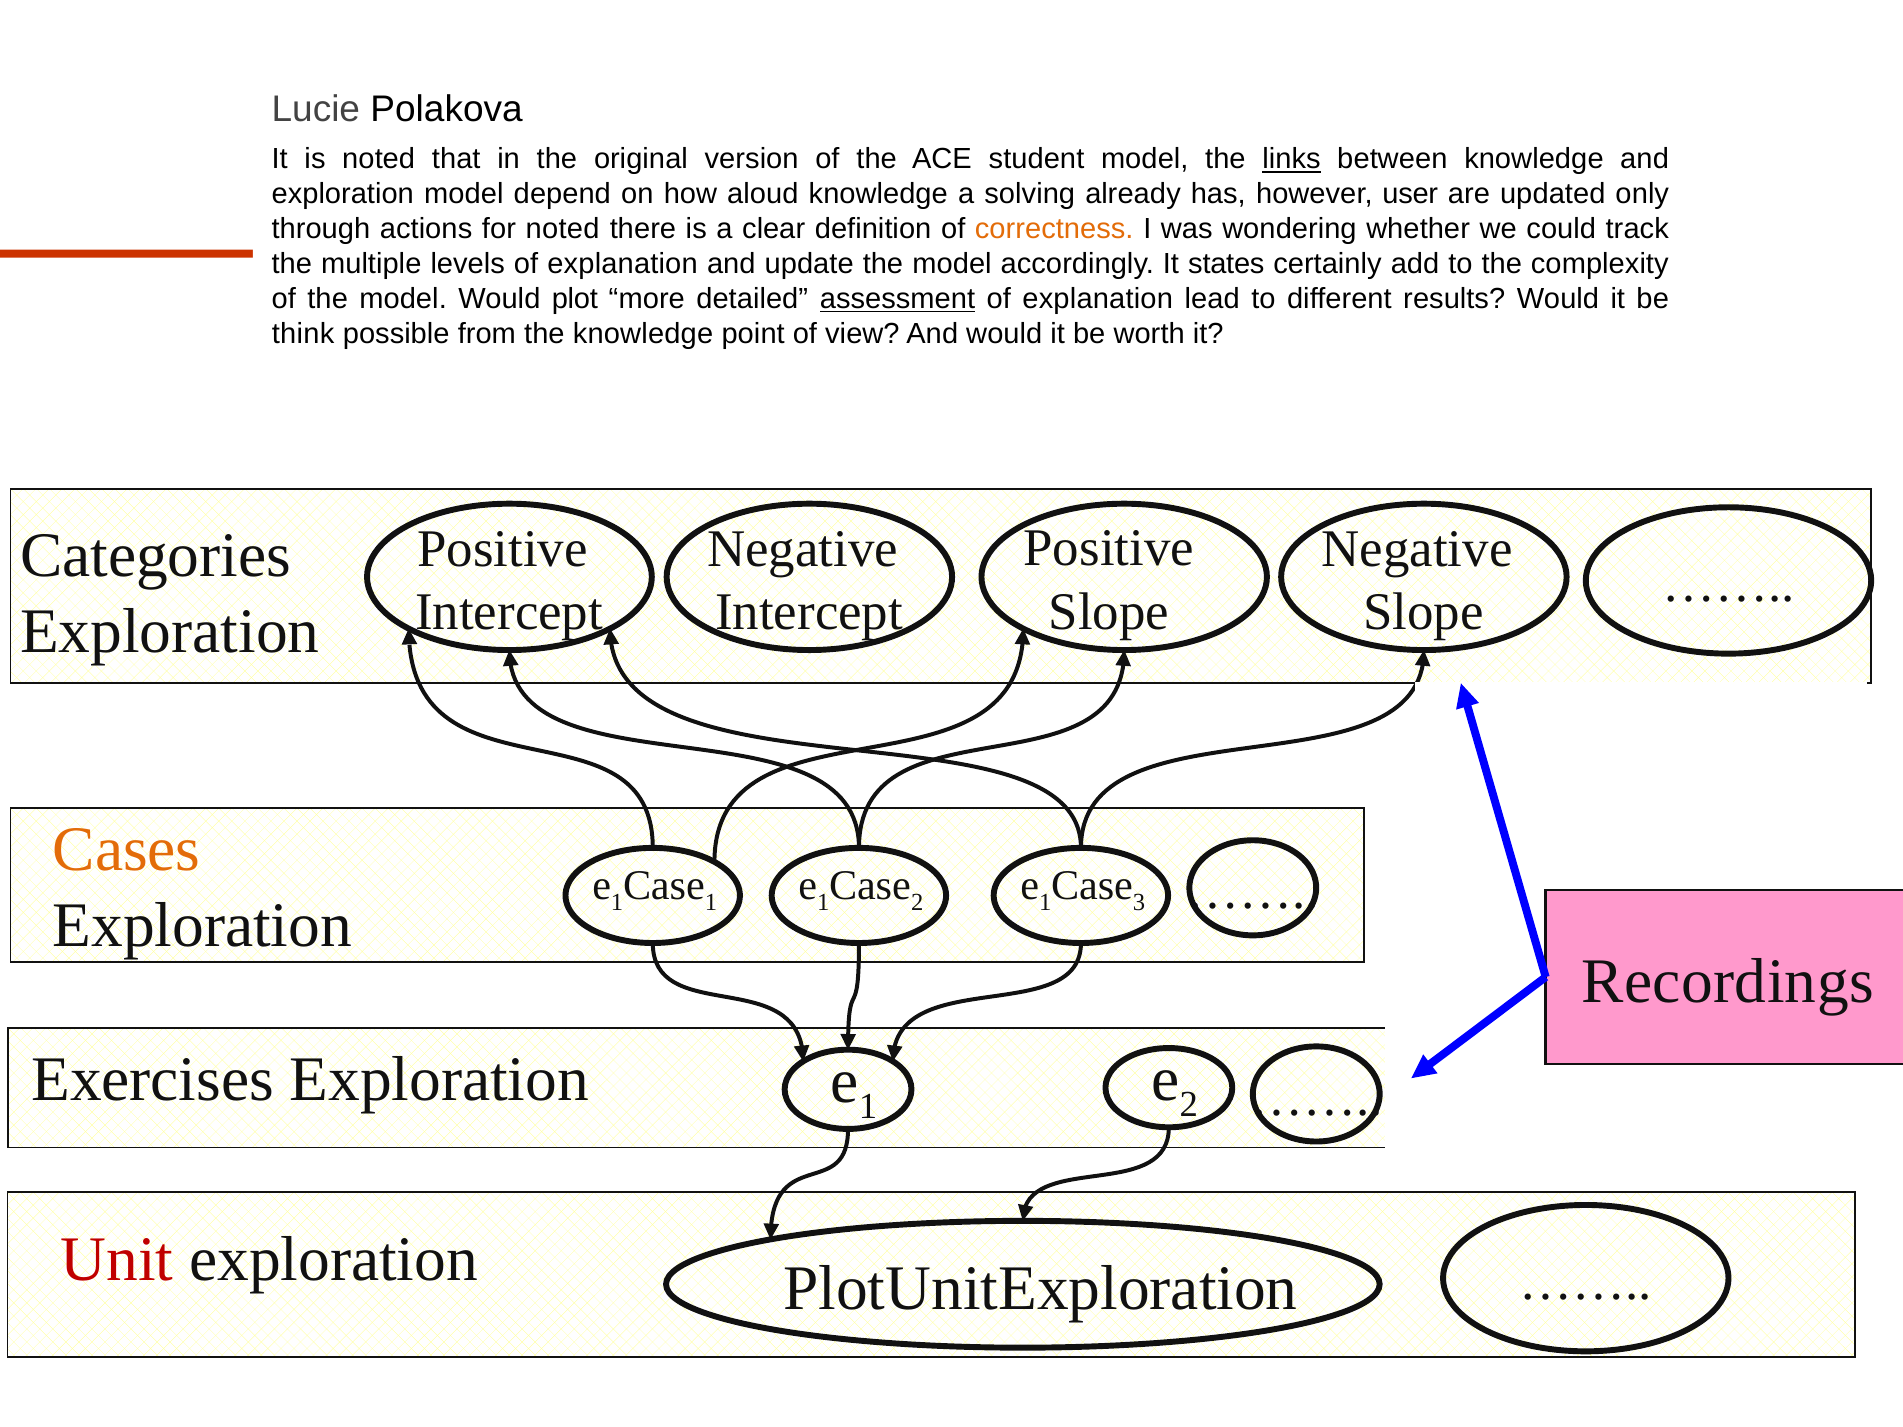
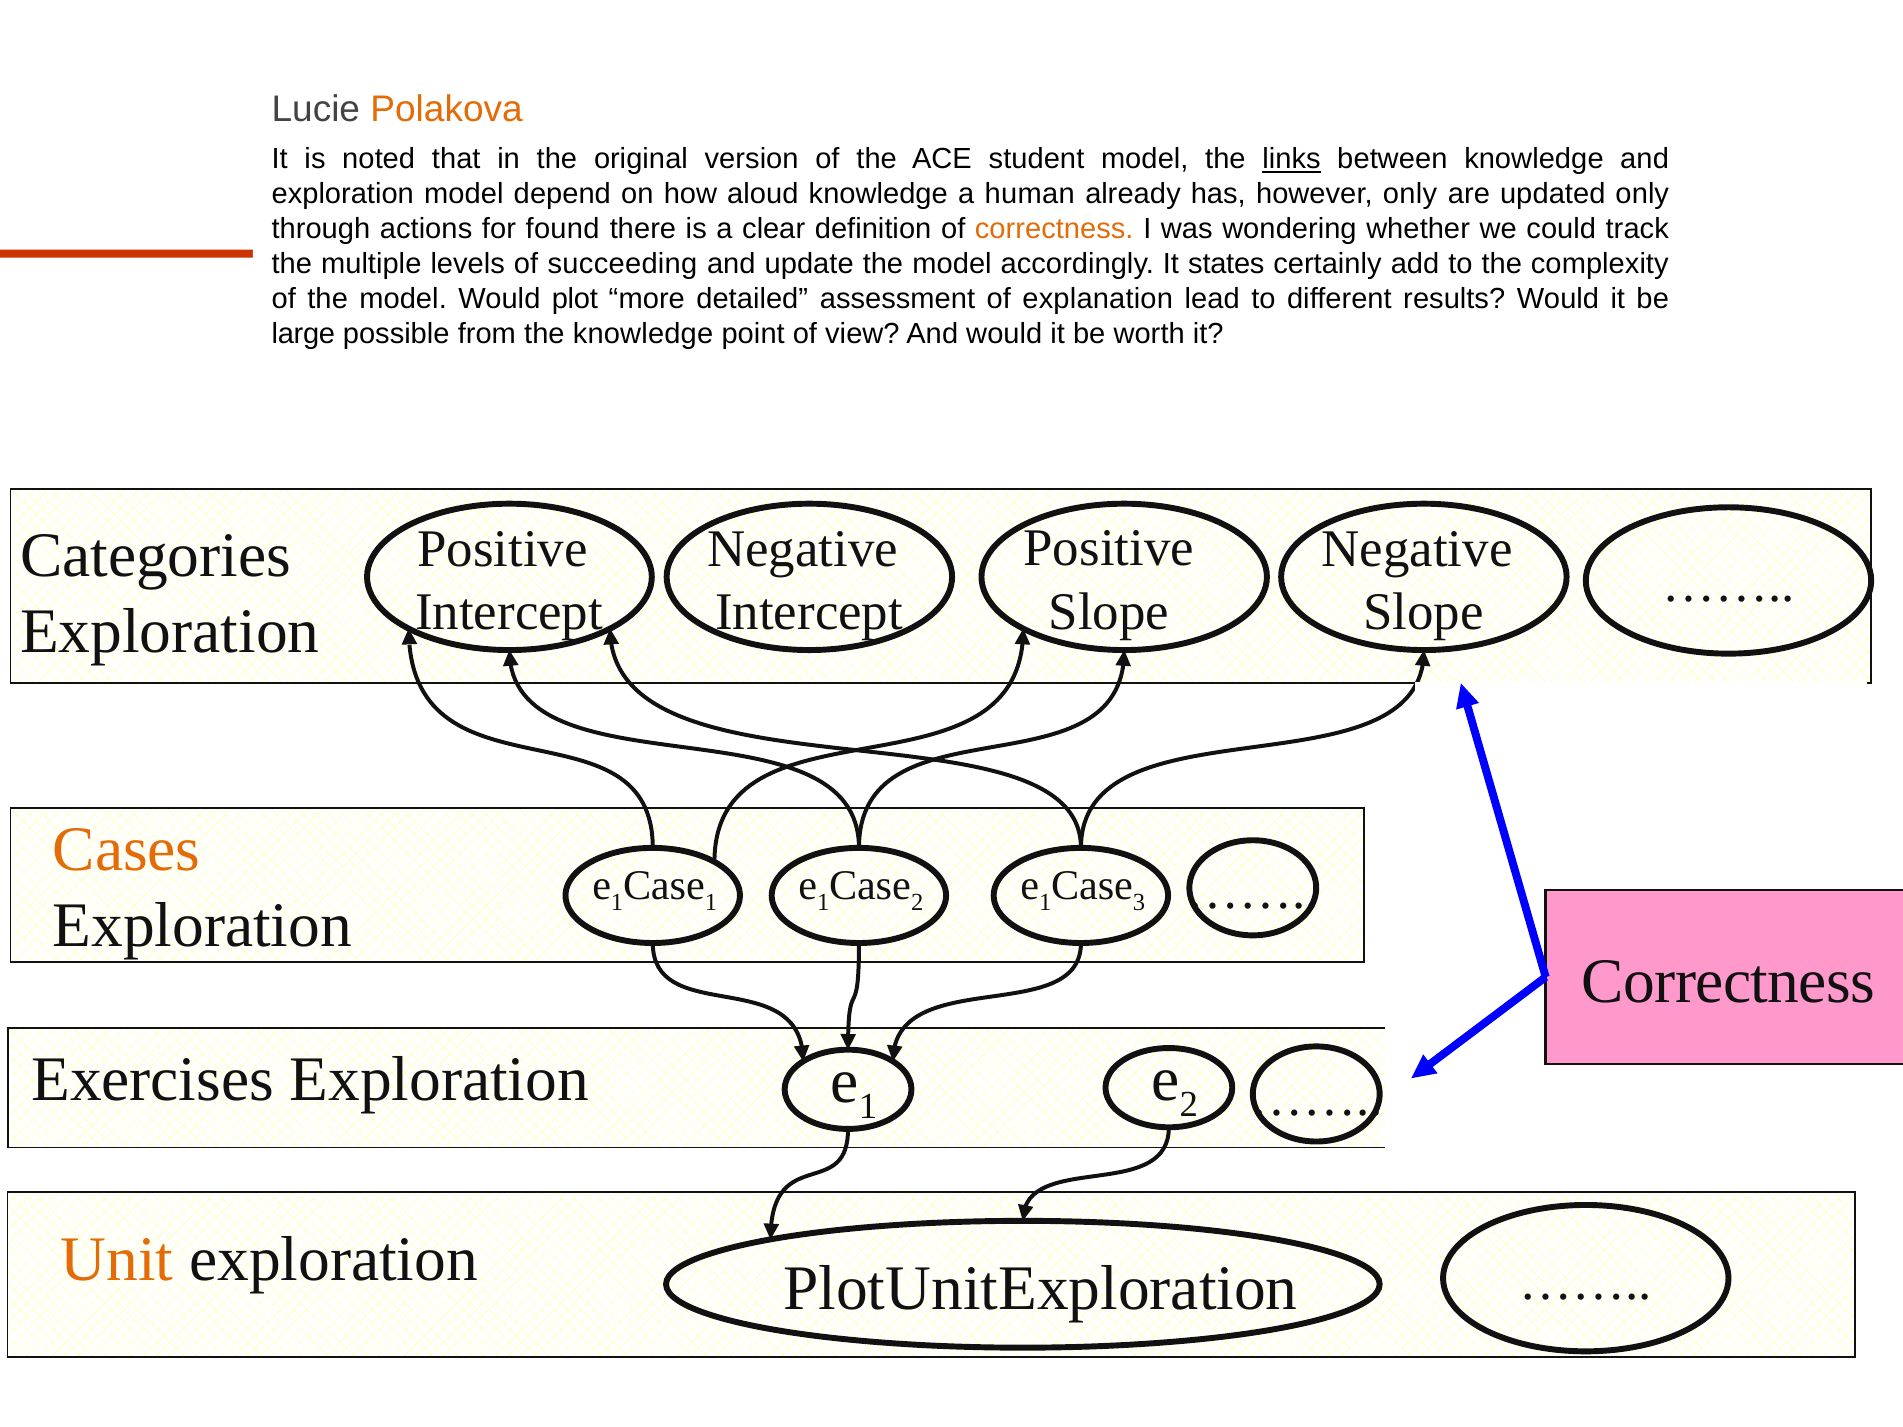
Polakova colour: black -> orange
solving: solving -> human
however user: user -> only
for noted: noted -> found
levels of explanation: explanation -> succeeding
assessment underline: present -> none
think: think -> large
Recordings at (1728, 982): Recordings -> Correctness
Unit colour: red -> orange
